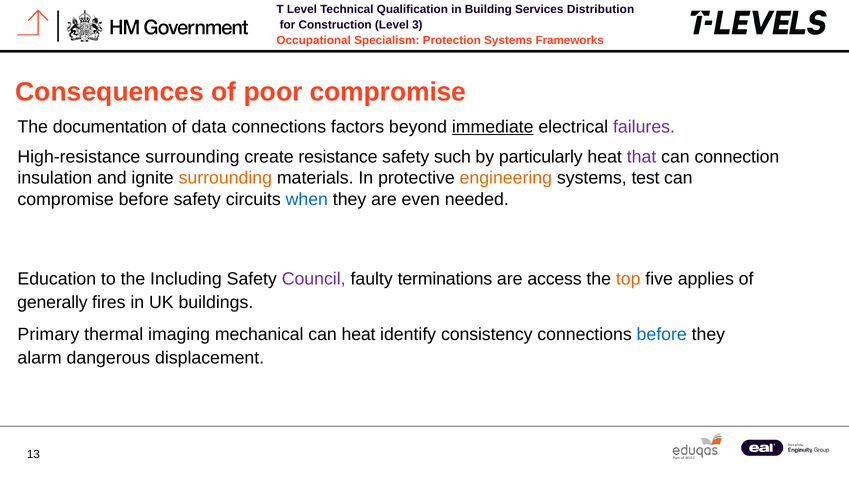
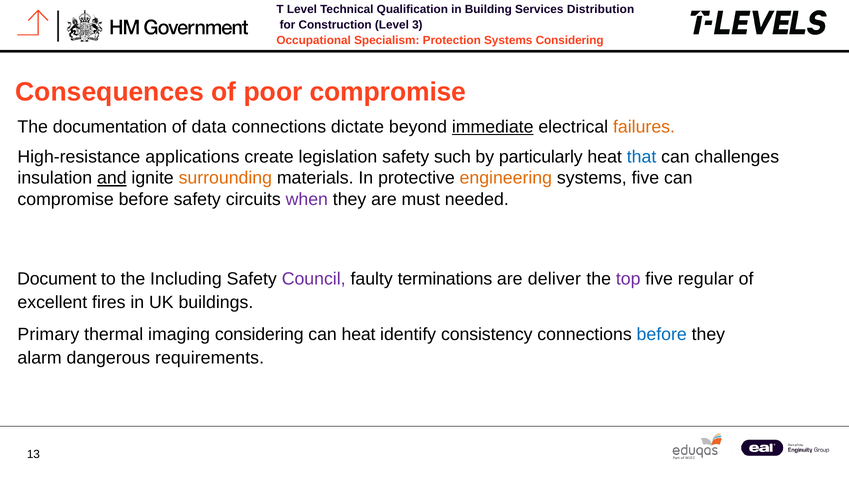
Systems Frameworks: Frameworks -> Considering
factors: factors -> dictate
failures colour: purple -> orange
High-resistance surrounding: surrounding -> applications
resistance: resistance -> legislation
that colour: purple -> blue
connection: connection -> challenges
and underline: none -> present
systems test: test -> five
when colour: blue -> purple
even: even -> must
Education: Education -> Document
access: access -> deliver
top colour: orange -> purple
applies: applies -> regular
generally: generally -> excellent
imaging mechanical: mechanical -> considering
displacement: displacement -> requirements
